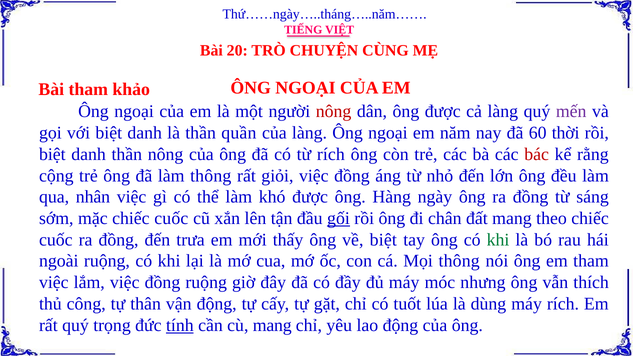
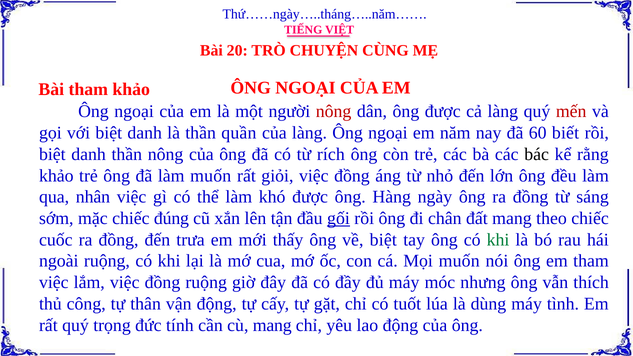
mến colour: purple -> red
thời: thời -> biết
bác colour: red -> black
cộng at (56, 175): cộng -> khảo
làm thông: thông -> muốn
mặc chiếc cuốc: cuốc -> đúng
Mọi thông: thông -> muốn
máy rích: rích -> tình
tính underline: present -> none
